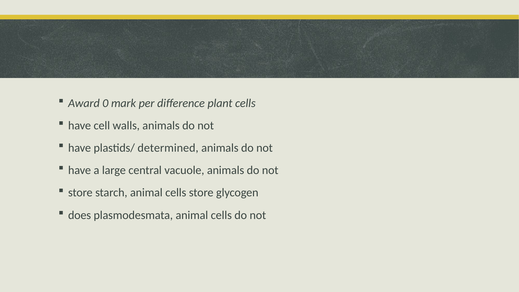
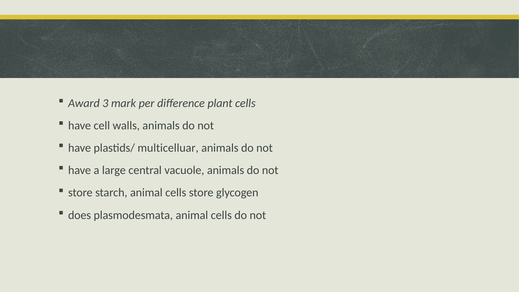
0: 0 -> 3
determined: determined -> multicelluar
